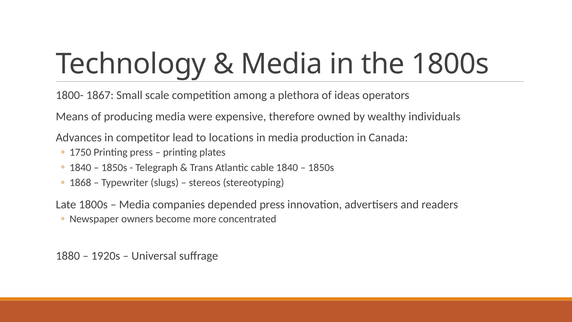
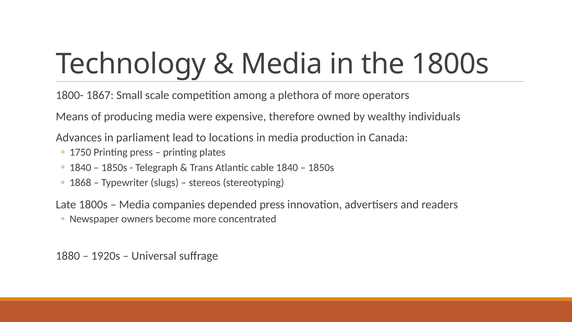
of ideas: ideas -> more
competitor: competitor -> parliament
